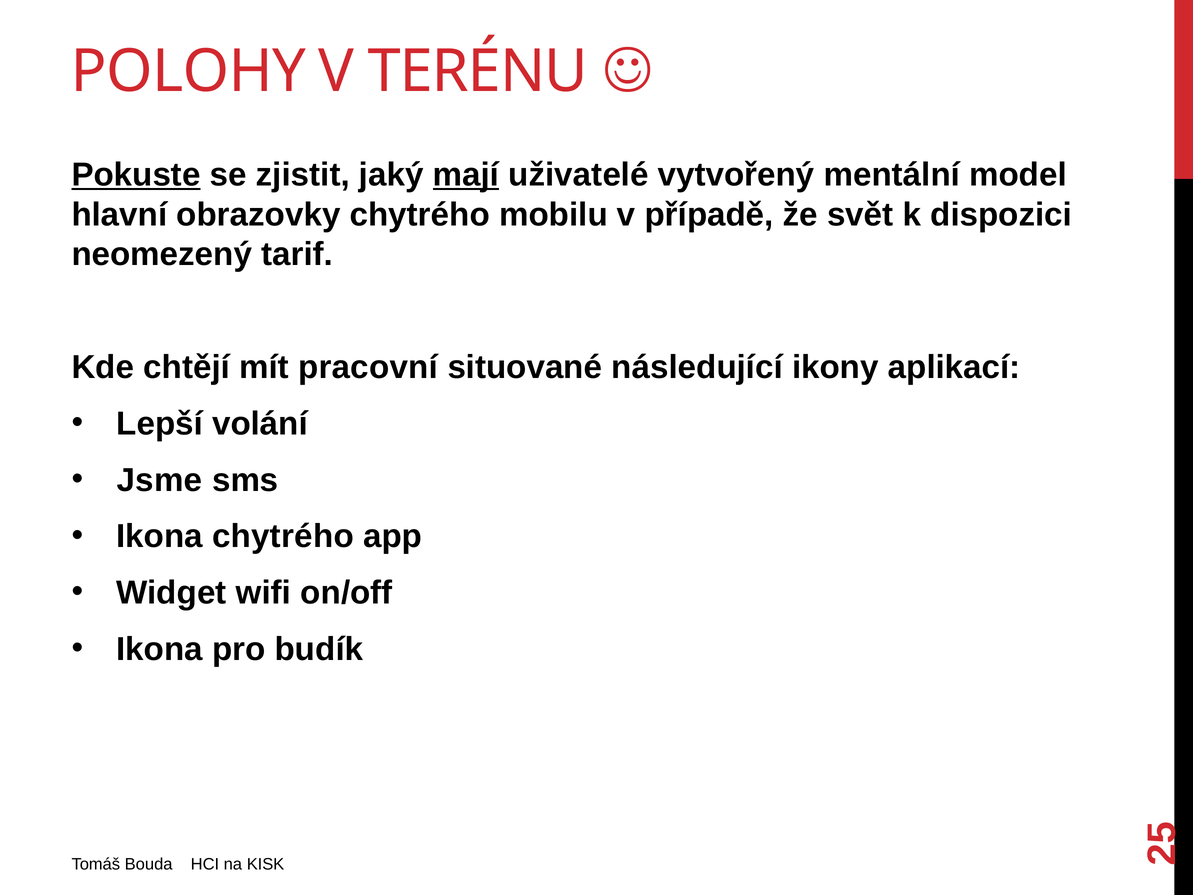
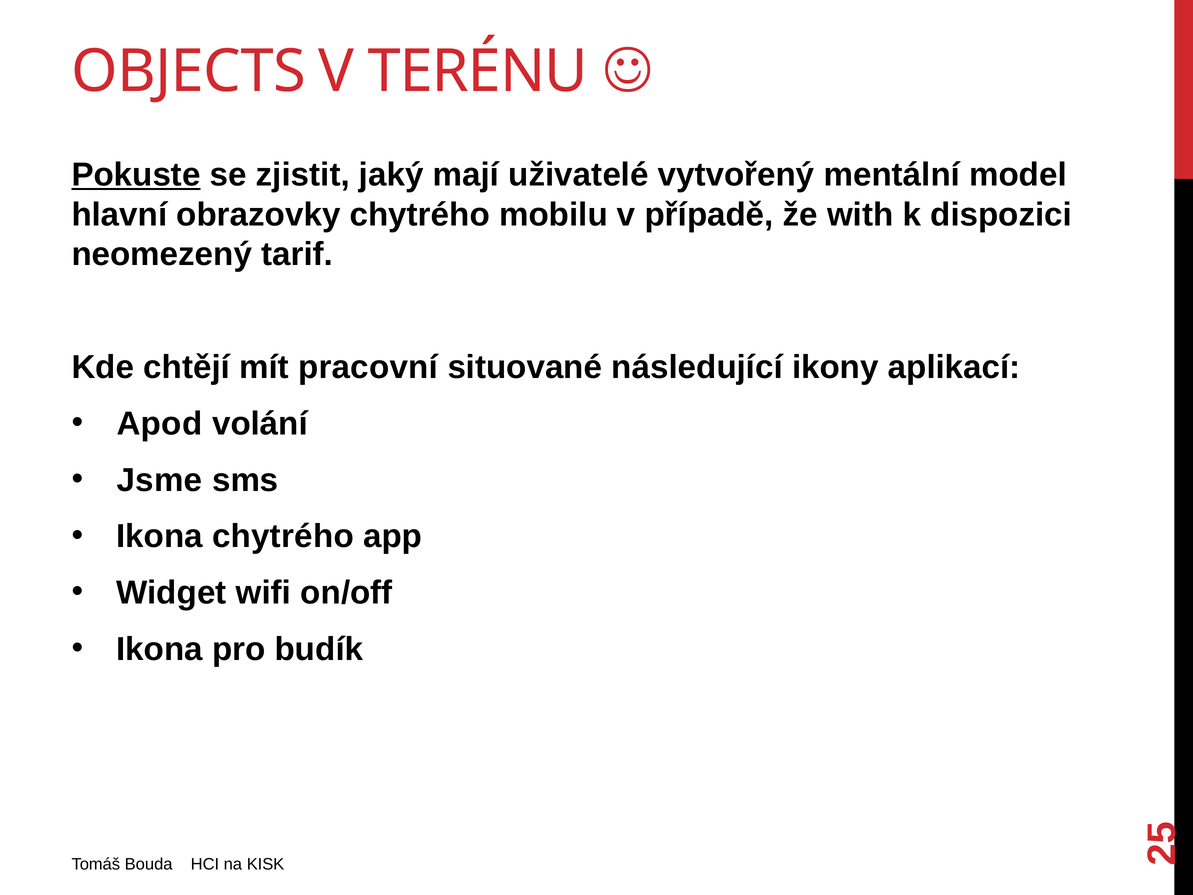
POLOHY: POLOHY -> OBJECTS
mají underline: present -> none
svět: svět -> with
Lepší: Lepší -> Apod
